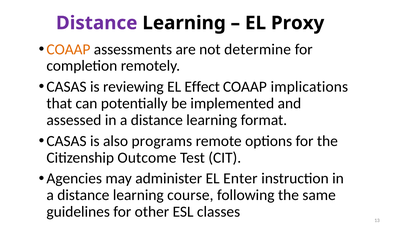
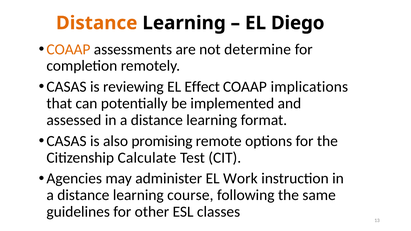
Distance at (97, 23) colour: purple -> orange
Proxy: Proxy -> Diego
programs: programs -> promising
Outcome: Outcome -> Calculate
Enter: Enter -> Work
